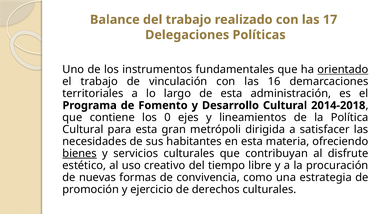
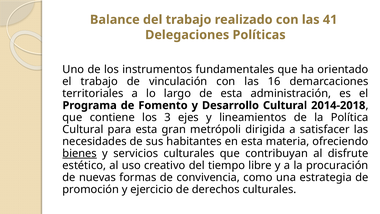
17: 17 -> 41
orientado underline: present -> none
0: 0 -> 3
